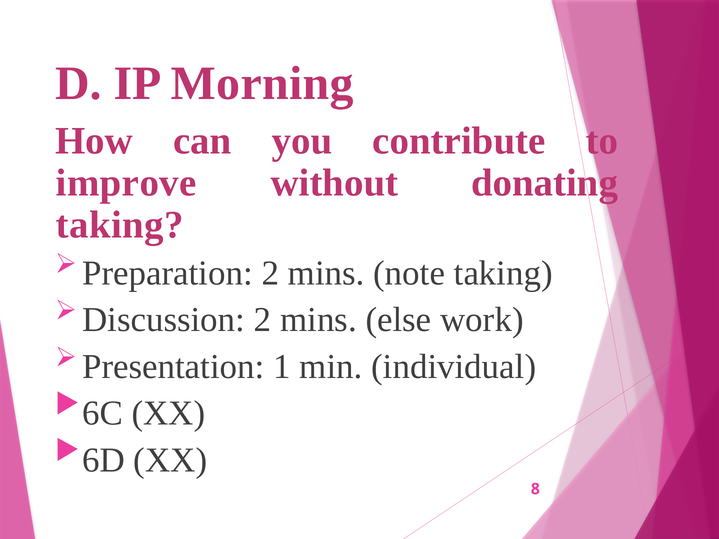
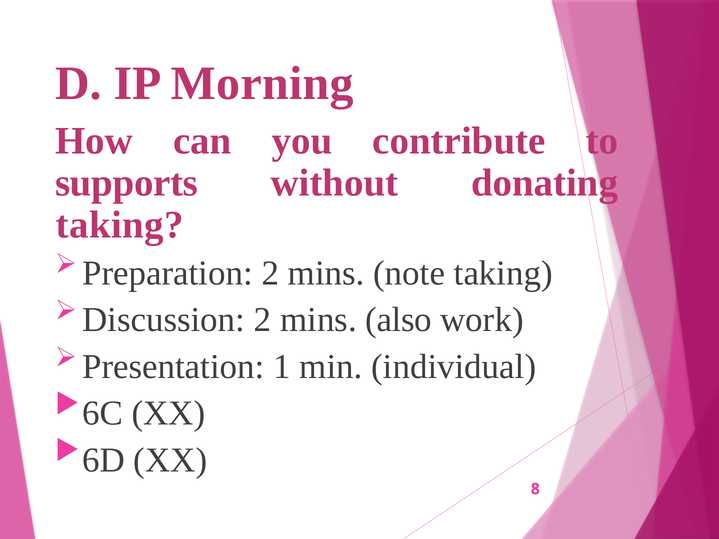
improve: improve -> supports
else: else -> also
